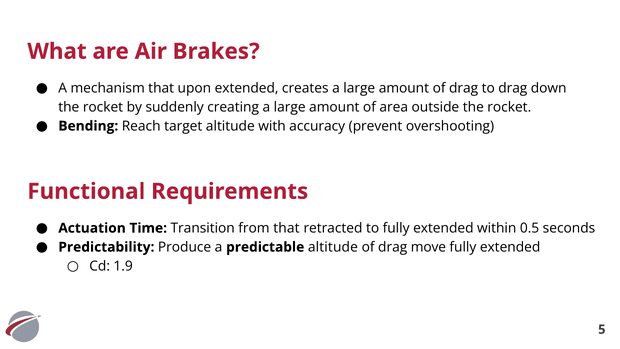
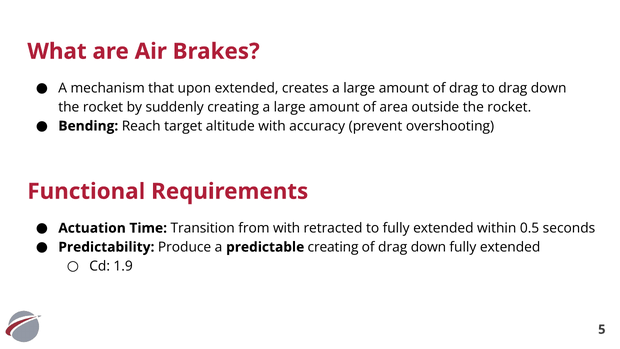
from that: that -> with
predictable altitude: altitude -> creating
of drag move: move -> down
